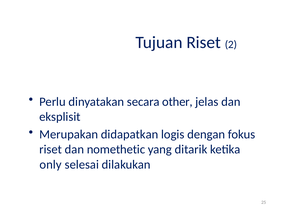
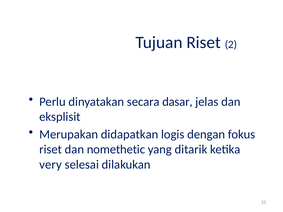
other: other -> dasar
only: only -> very
